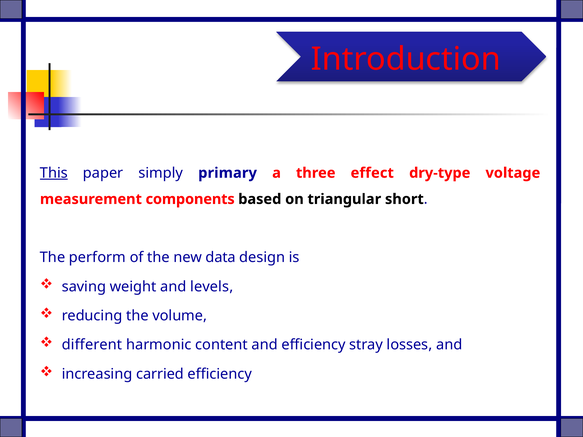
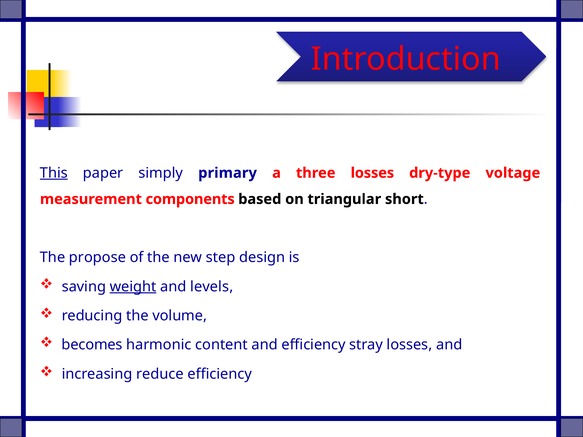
three effect: effect -> losses
perform: perform -> propose
data: data -> step
weight underline: none -> present
different: different -> becomes
carried: carried -> reduce
